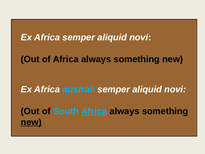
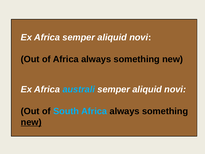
Africa at (94, 111) underline: present -> none
